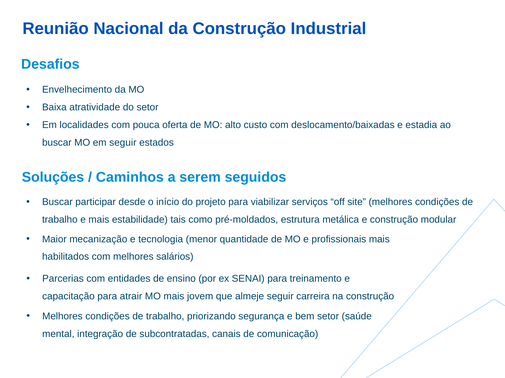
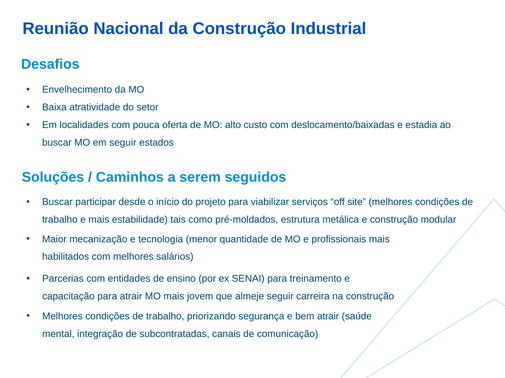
bem setor: setor -> atrair
